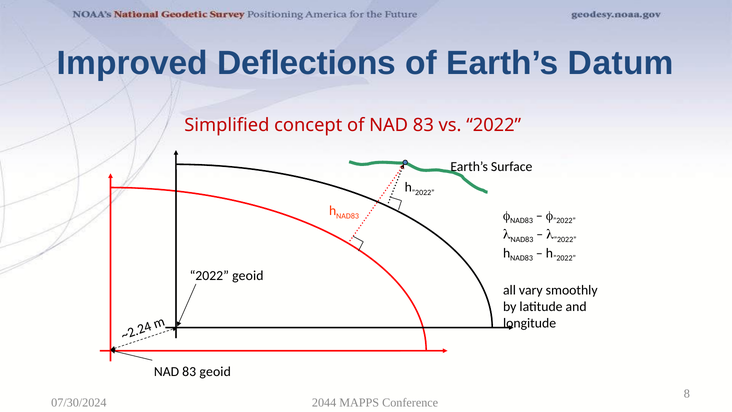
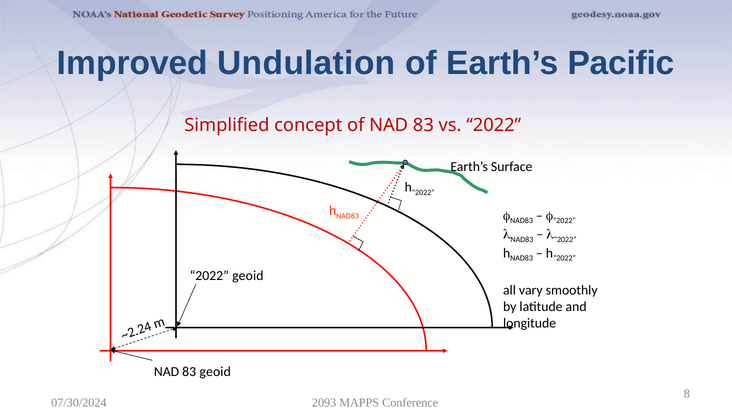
Deflections: Deflections -> Undulation
Datum: Datum -> Pacific
2044: 2044 -> 2093
